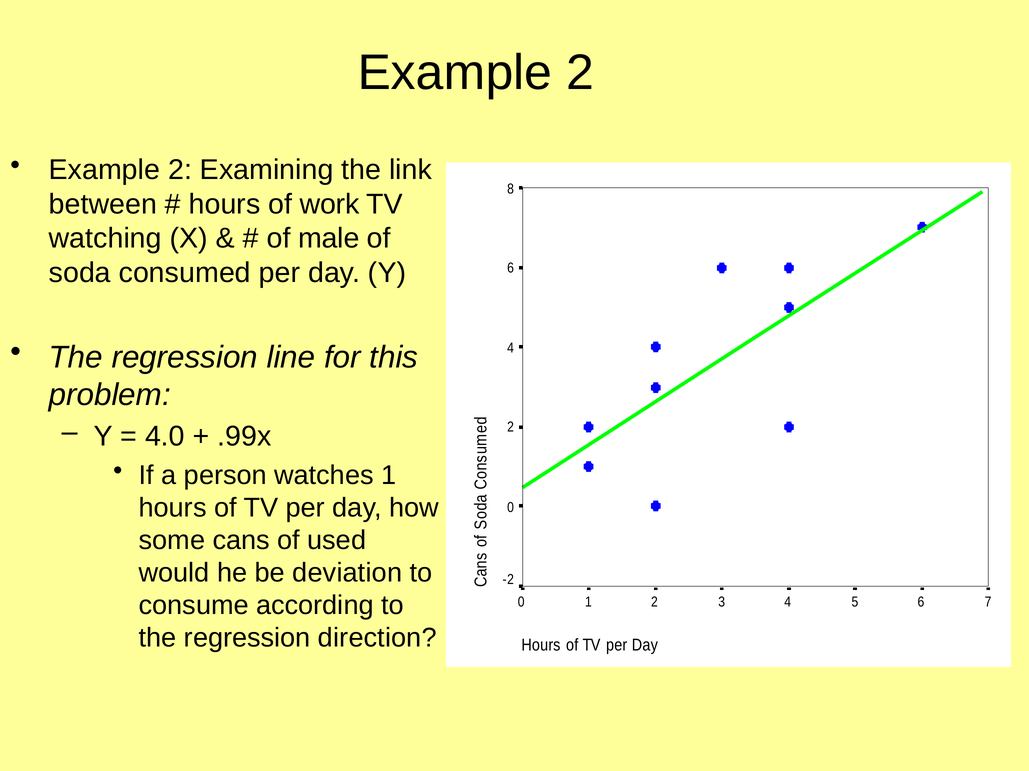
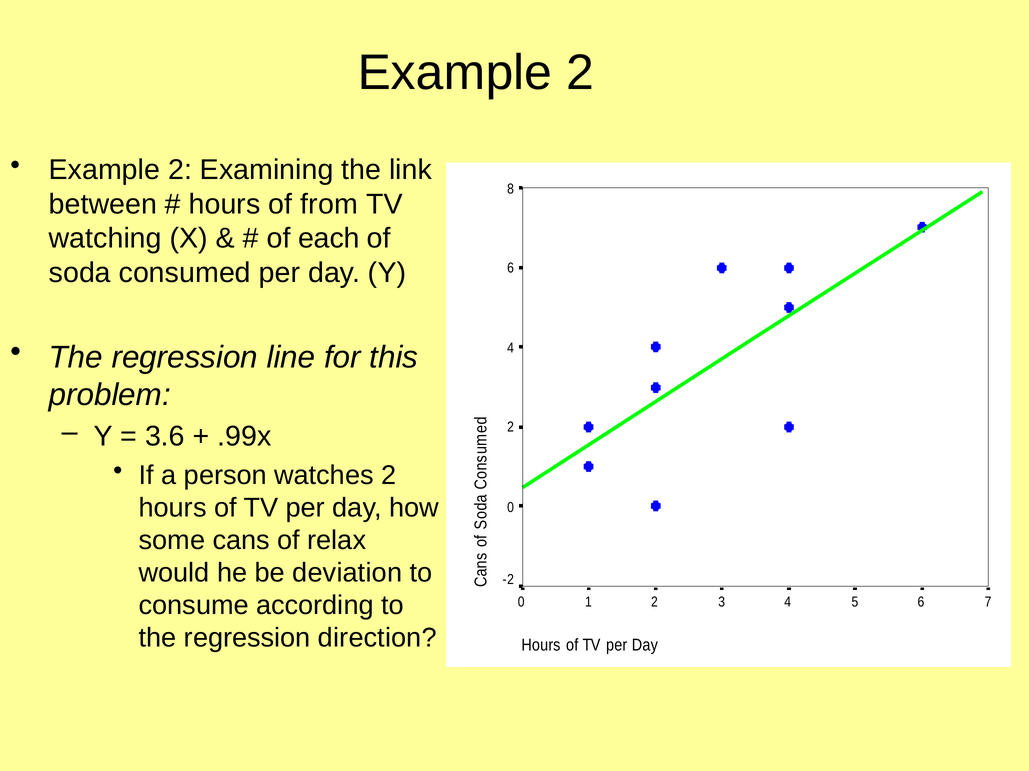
work: work -> from
male: male -> each
4.0: 4.0 -> 3.6
watches 1: 1 -> 2
used: used -> relax
